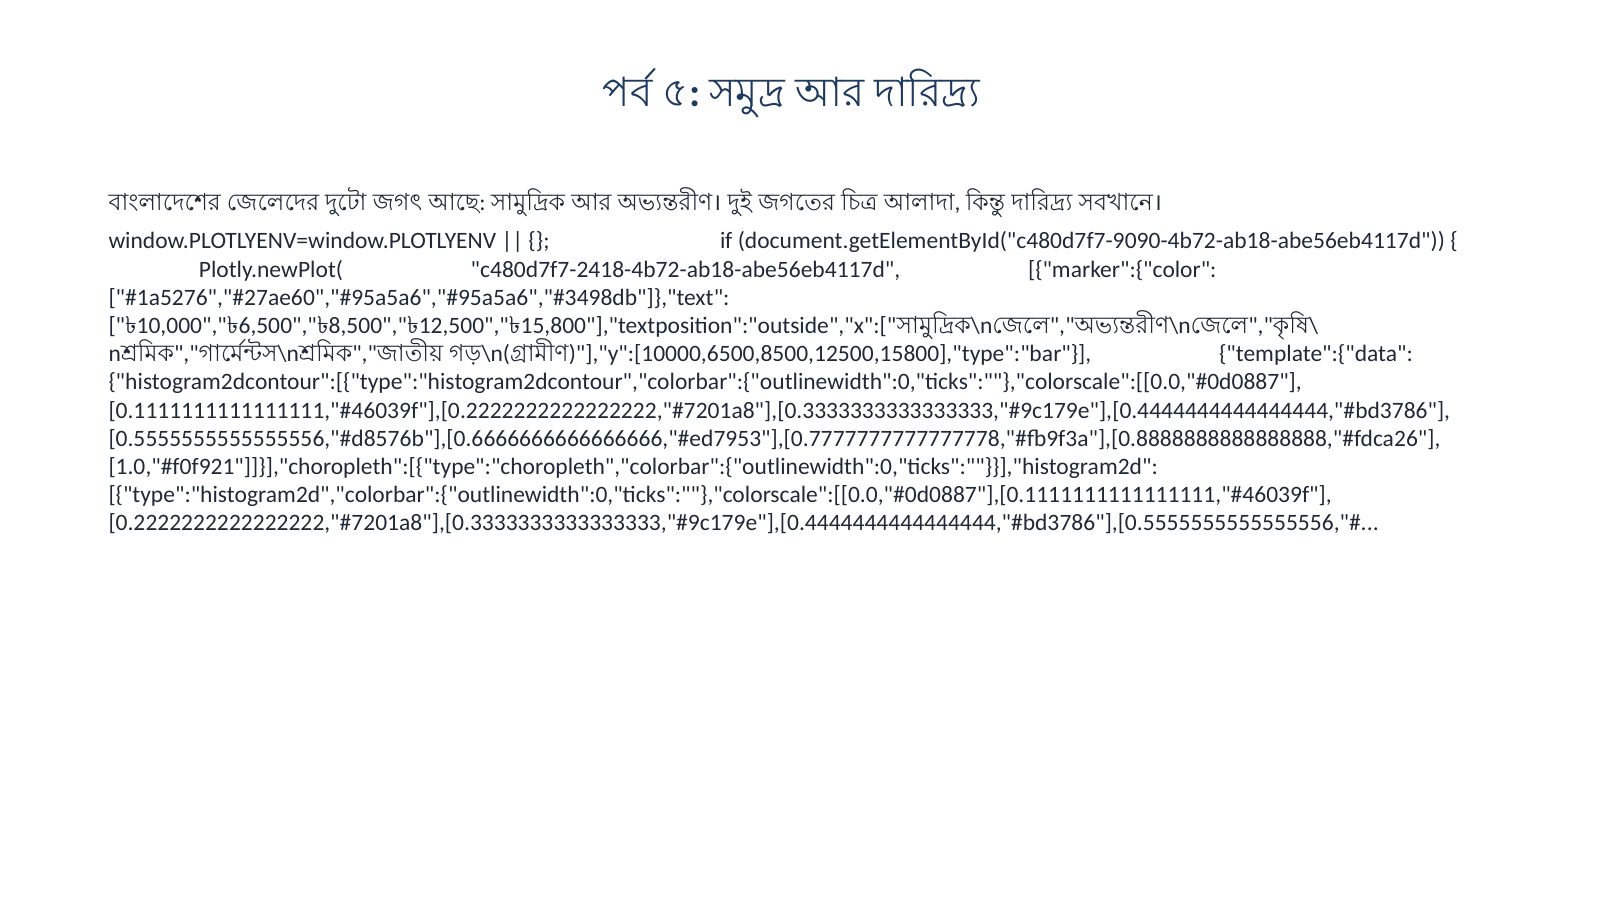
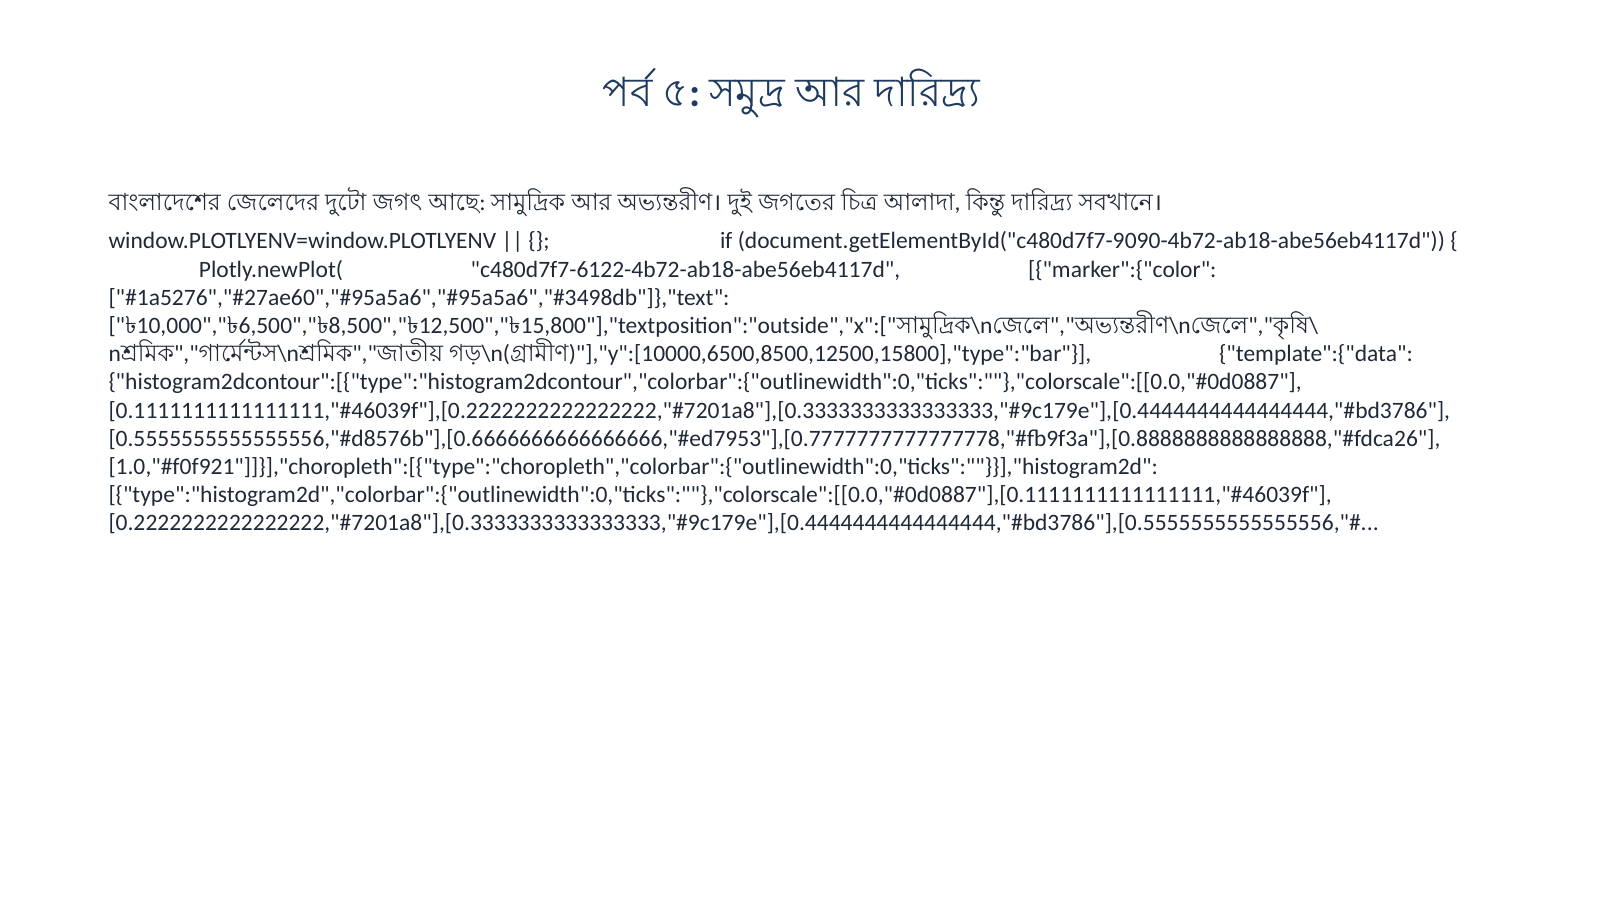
c480d7f7-2418-4b72-ab18-abe56eb4117d: c480d7f7-2418-4b72-ab18-abe56eb4117d -> c480d7f7-6122-4b72-ab18-abe56eb4117d
